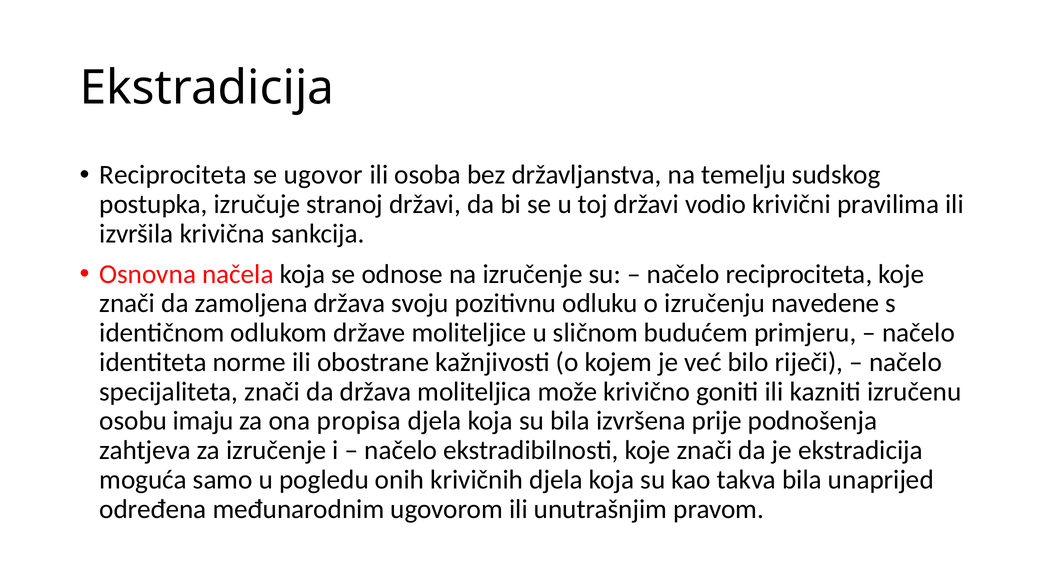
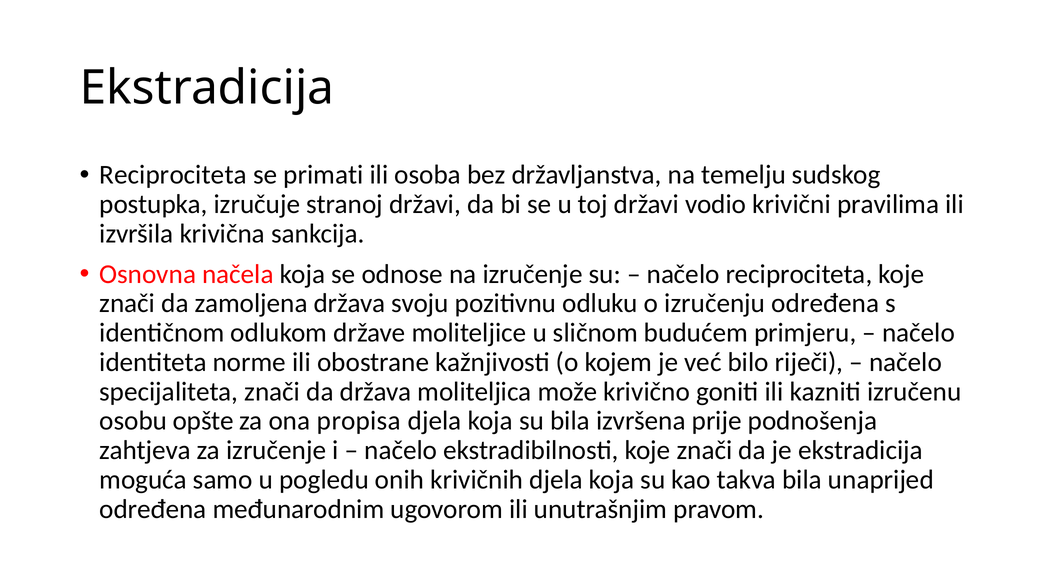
ugovor: ugovor -> primati
izručenju navedene: navedene -> određena
imaju: imaju -> opšte
